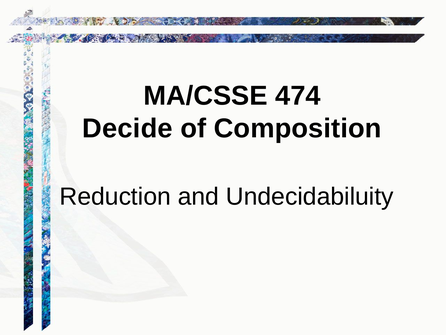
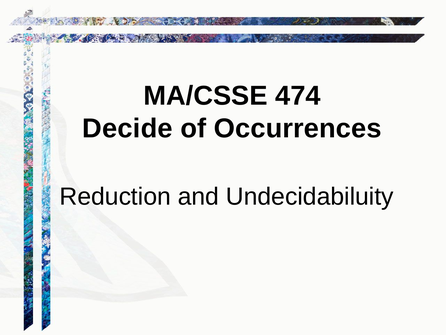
Composition: Composition -> Occurrences
